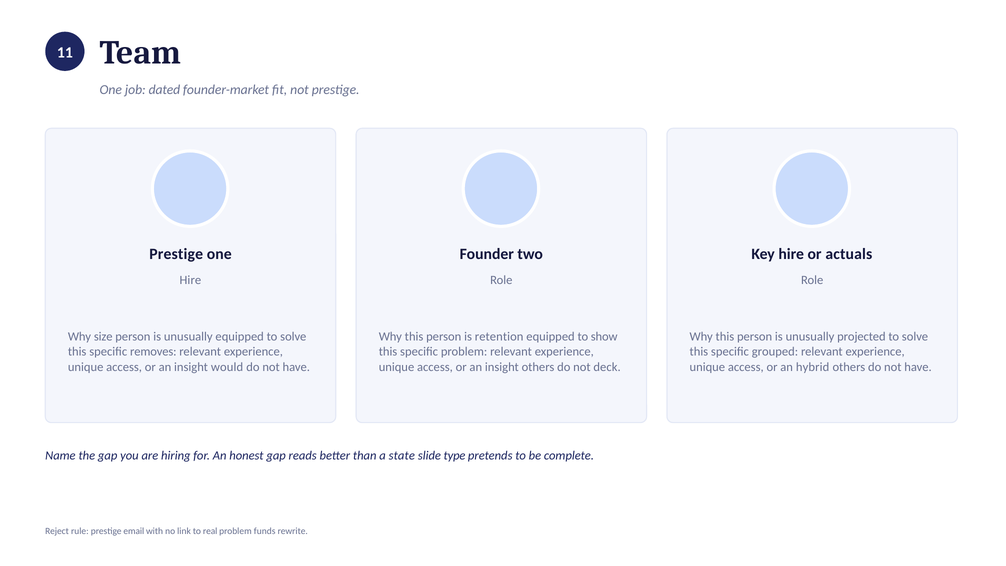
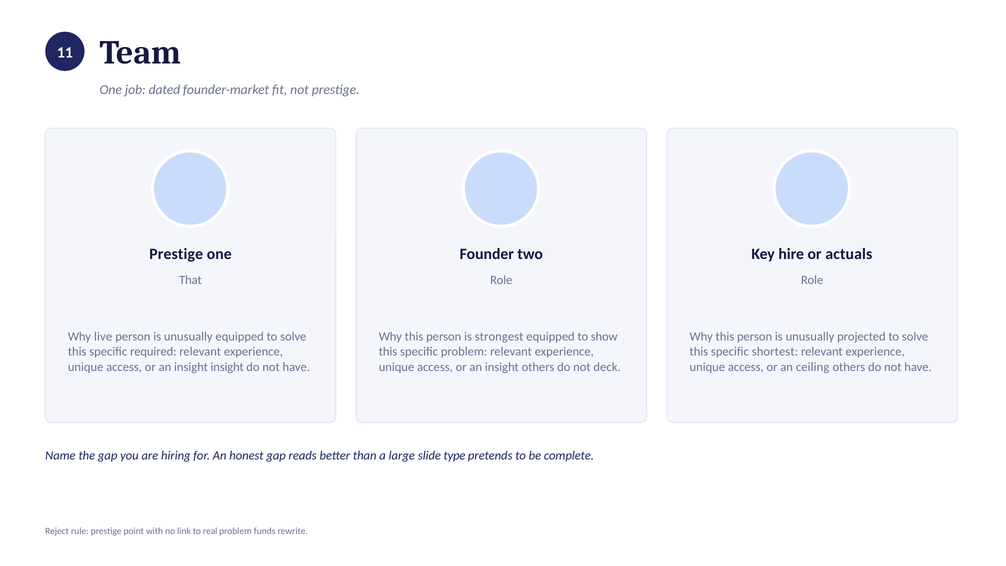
Hire at (190, 280): Hire -> That
size: size -> live
retention: retention -> strongest
removes: removes -> required
grouped: grouped -> shortest
insight would: would -> insight
hybrid: hybrid -> ceiling
state: state -> large
email: email -> point
